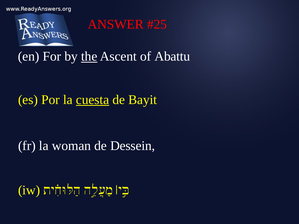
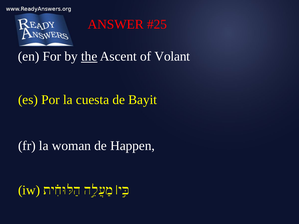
Abattu: Abattu -> Volant
cuesta underline: present -> none
Dessein: Dessein -> Happen
